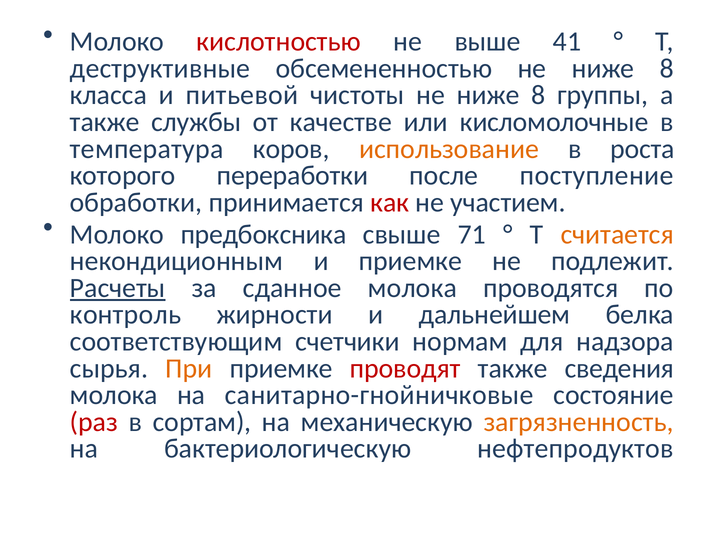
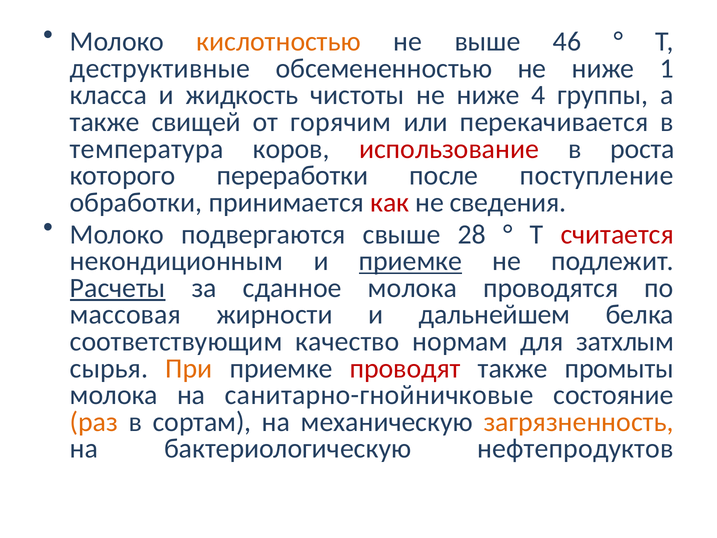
кислотностью colour: red -> orange
41: 41 -> 46
обсемененностью не ниже 8: 8 -> 1
питьевой: питьевой -> жидкость
чистоты не ниже 8: 8 -> 4
службы: службы -> свищей
качестве: качестве -> горячим
кисломолочные: кисломолочные -> перекачивается
использование colour: orange -> red
участием: участием -> сведения
предбоксника: предбоксника -> подвергаются
71: 71 -> 28
считается colour: orange -> red
приемке at (410, 261) underline: none -> present
контроль: контроль -> массовая
счетчики: счетчики -> качество
надзора: надзора -> затхлым
сведения: сведения -> промыты
раз colour: red -> orange
